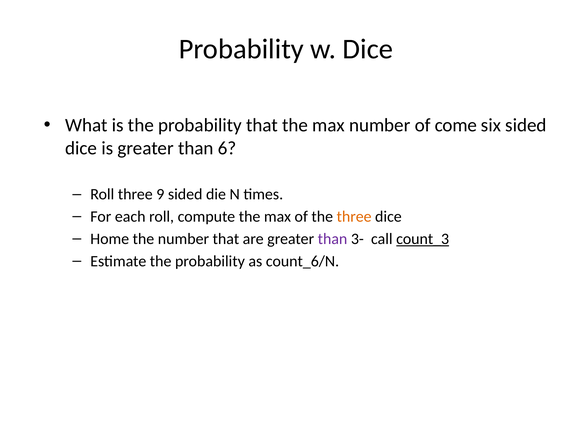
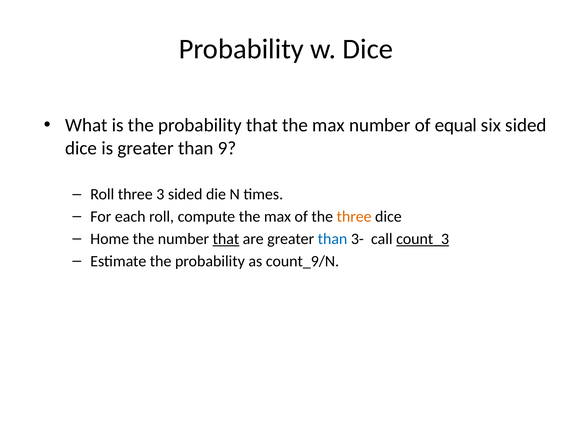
come: come -> equal
6: 6 -> 9
9: 9 -> 3
that at (226, 239) underline: none -> present
than at (333, 239) colour: purple -> blue
count_6/N: count_6/N -> count_9/N
